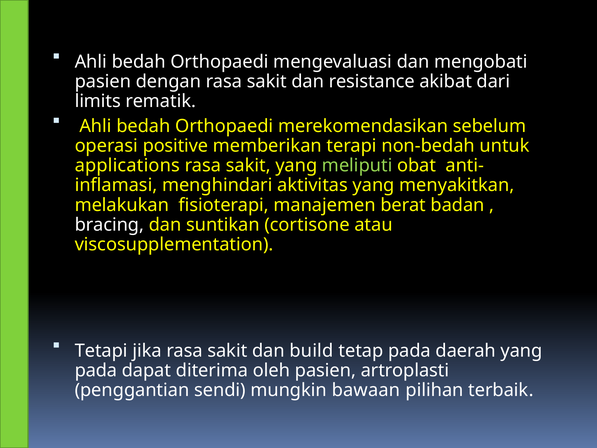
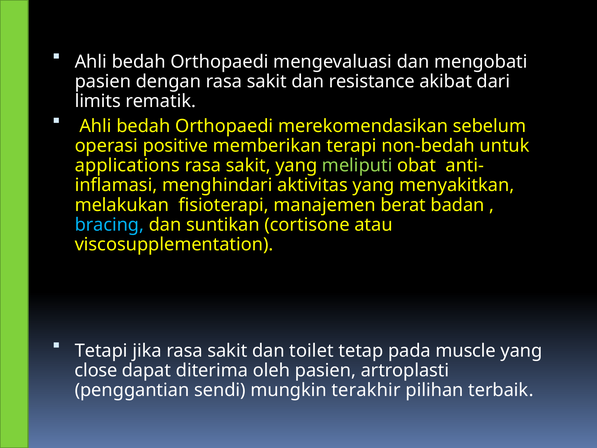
bracing colour: white -> light blue
build: build -> toilet
daerah: daerah -> muscle
pada at (96, 370): pada -> close
bawaan: bawaan -> terakhir
